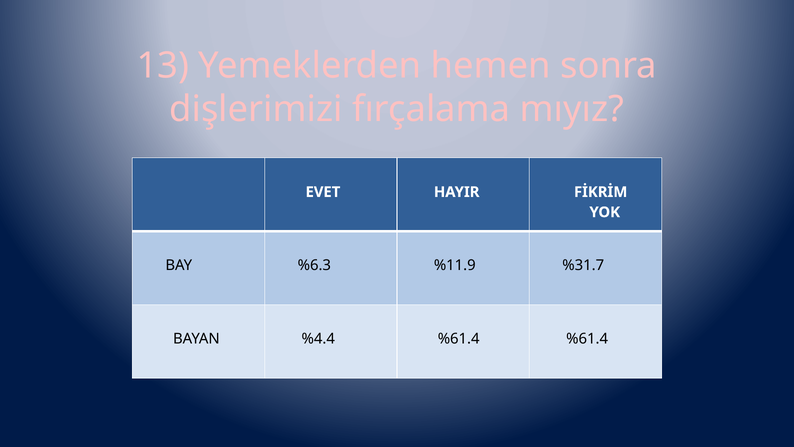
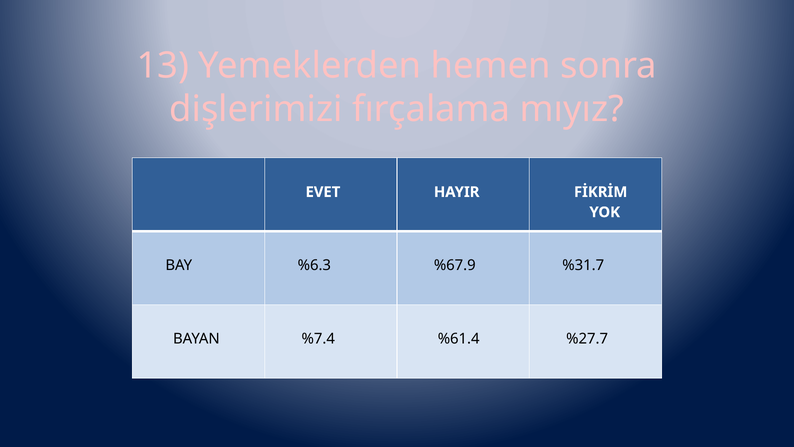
%11.9: %11.9 -> %67.9
%4.4: %4.4 -> %7.4
%61.4 %61.4: %61.4 -> %27.7
